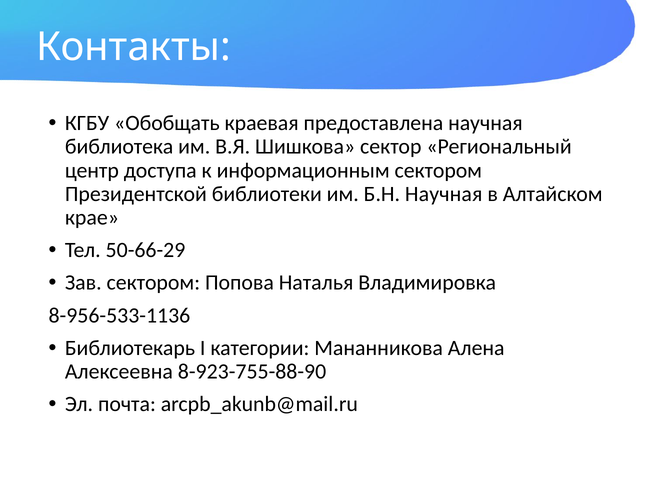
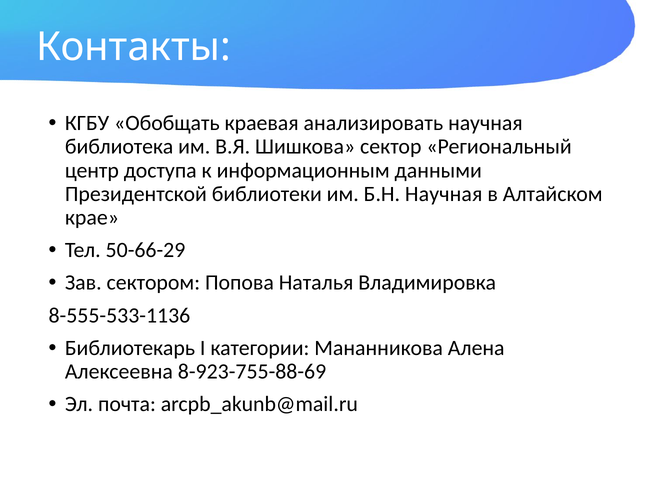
предоставлена: предоставлена -> анализировать
информационным сектором: сектором -> данными
8-956-533-1136: 8-956-533-1136 -> 8-555-533-1136
8-923-755-88-90: 8-923-755-88-90 -> 8-923-755-88-69
